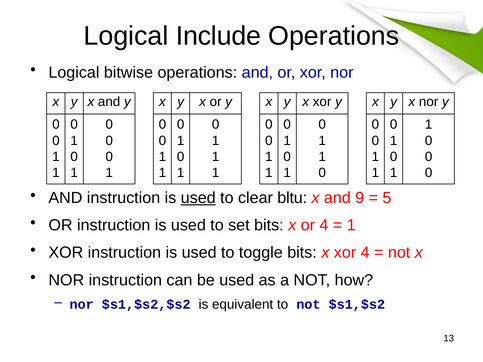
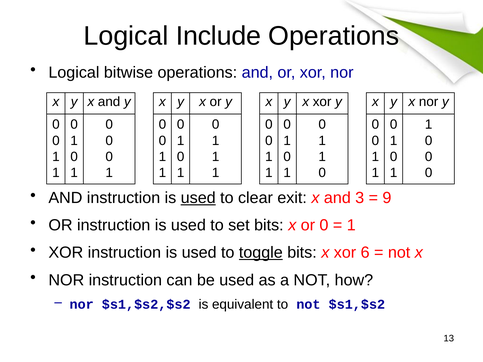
bltu: bltu -> exit
9: 9 -> 3
5: 5 -> 9
or 4: 4 -> 0
toggle underline: none -> present
xor 4: 4 -> 6
